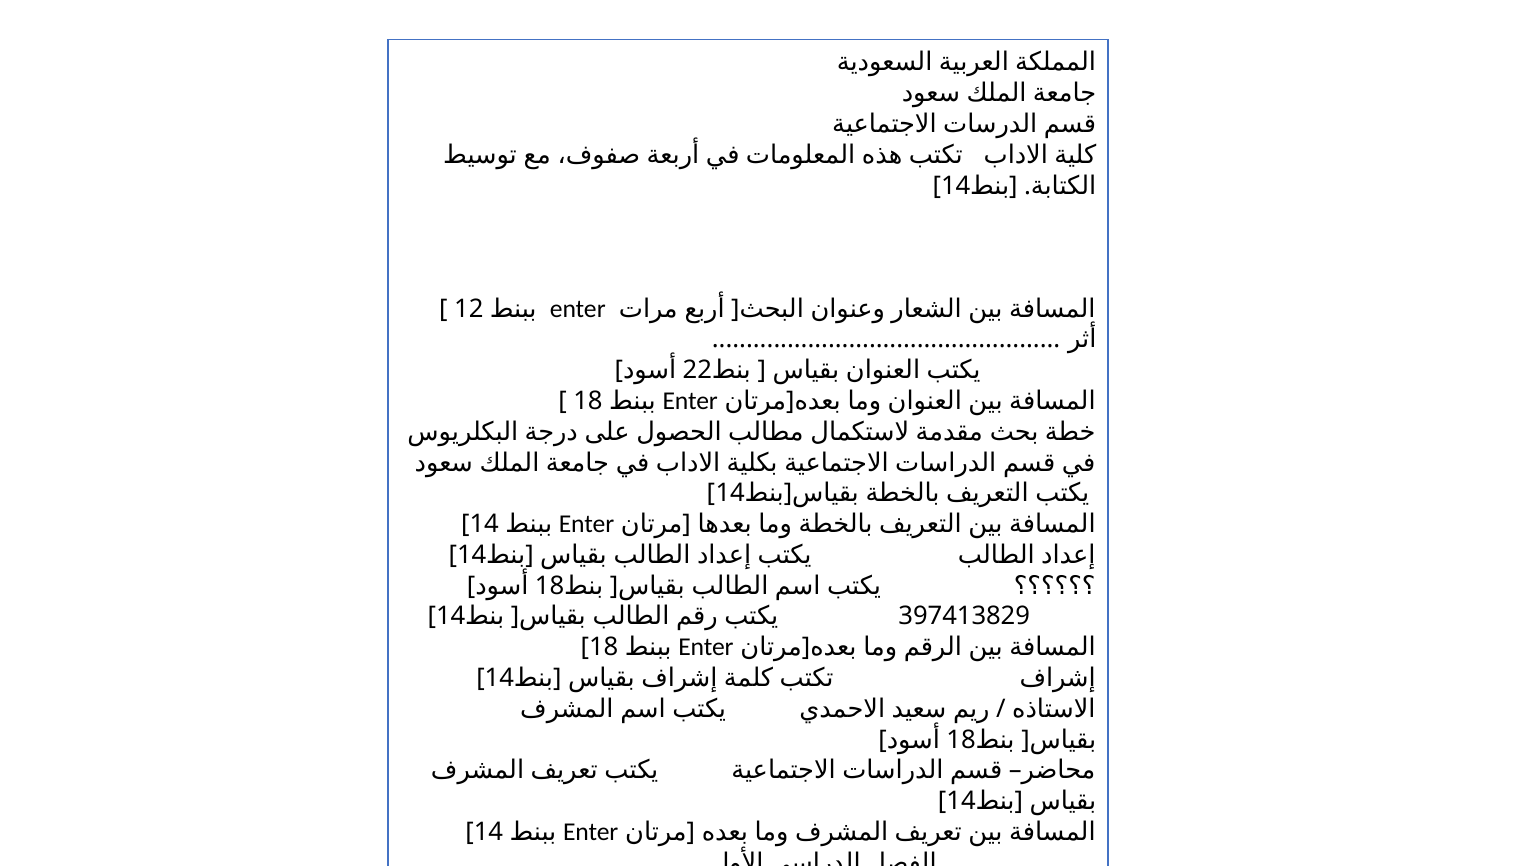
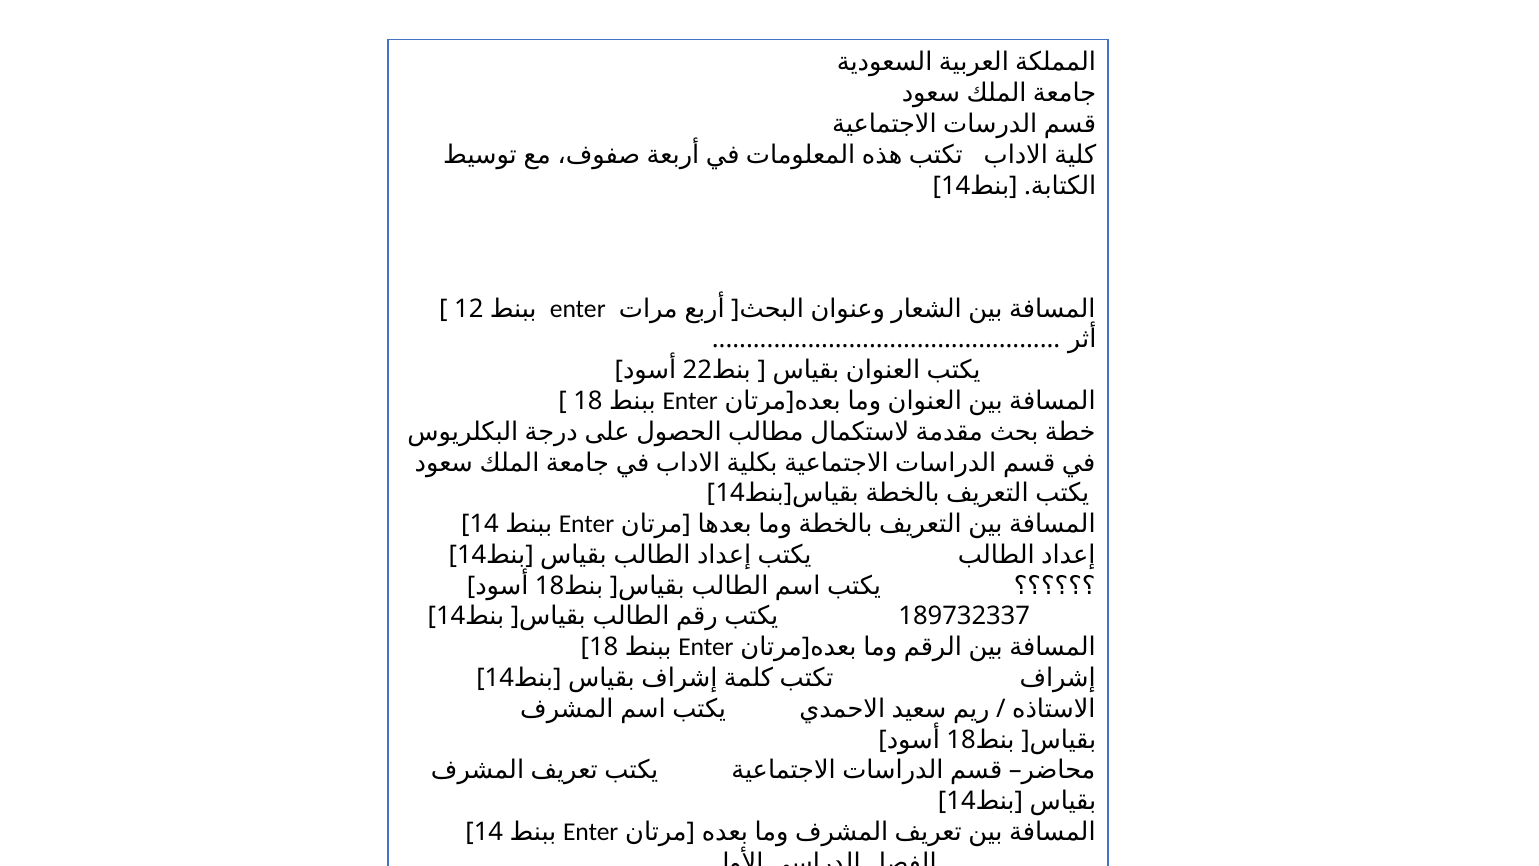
397413829: 397413829 -> 189732337
